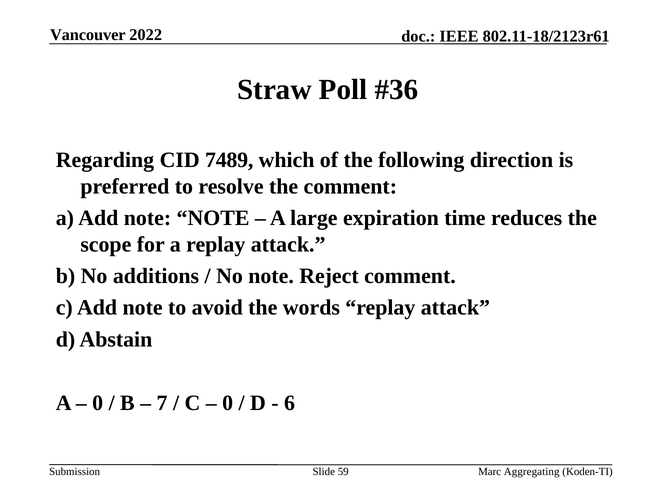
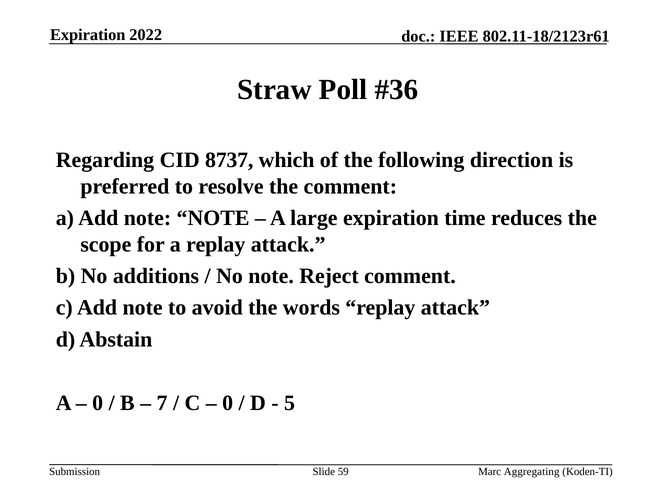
Vancouver at (88, 35): Vancouver -> Expiration
7489: 7489 -> 8737
6: 6 -> 5
